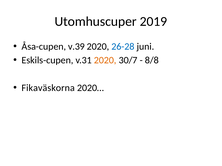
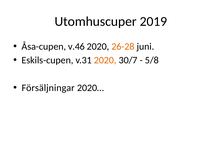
v.39: v.39 -> v.46
26-28 colour: blue -> orange
8/8: 8/8 -> 5/8
Fikaväskorna: Fikaväskorna -> Försäljningar
